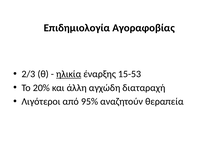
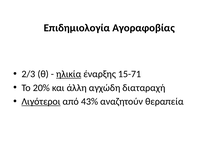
15-53: 15-53 -> 15-71
Λιγότεροι underline: none -> present
95%: 95% -> 43%
